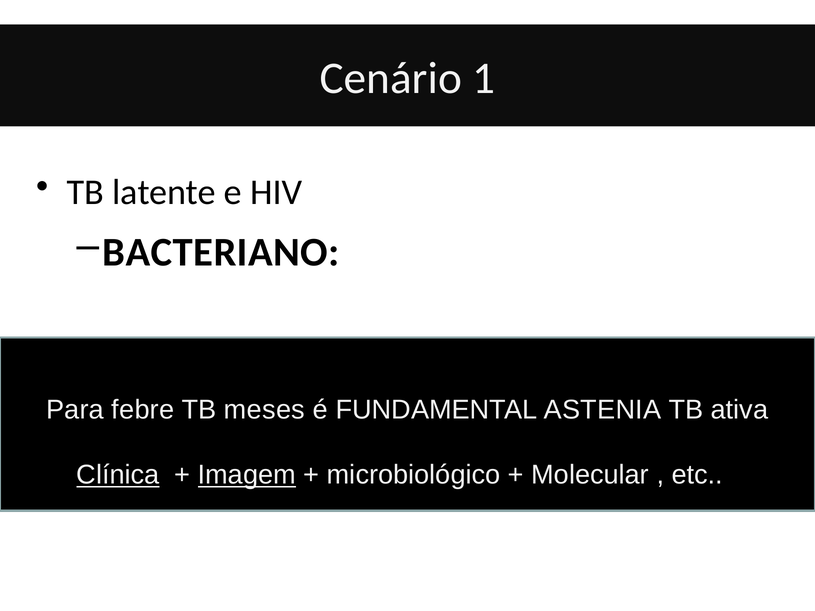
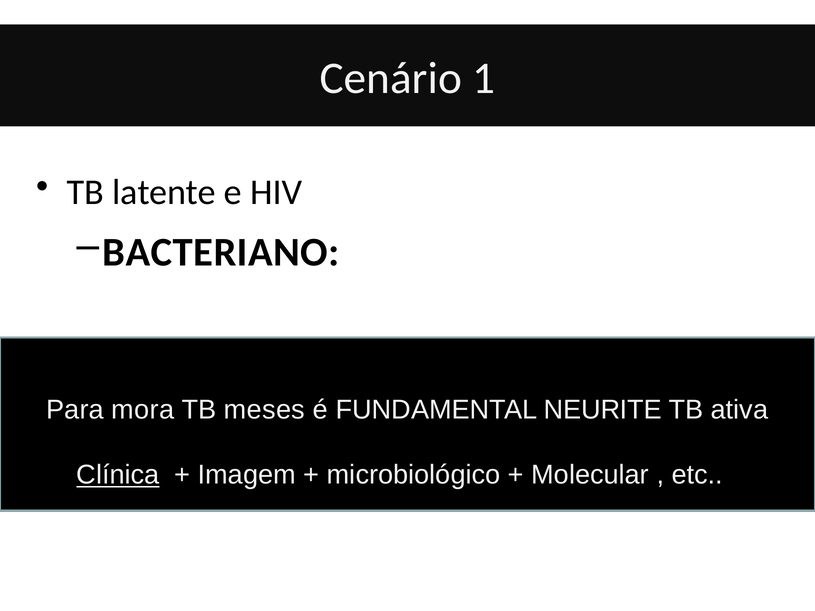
febre: febre -> mora
ASTENIA: ASTENIA -> NEURITE
Imagem underline: present -> none
